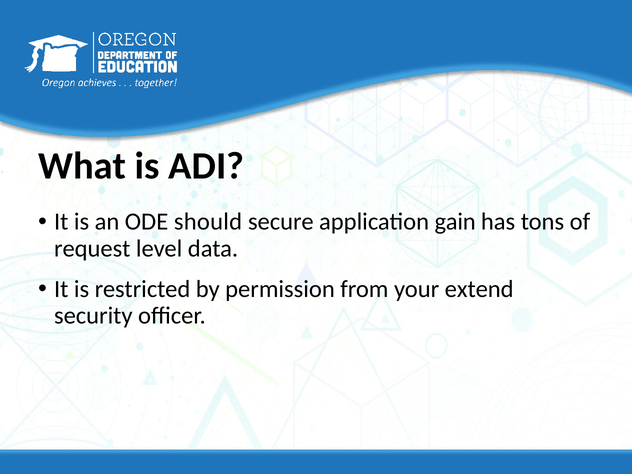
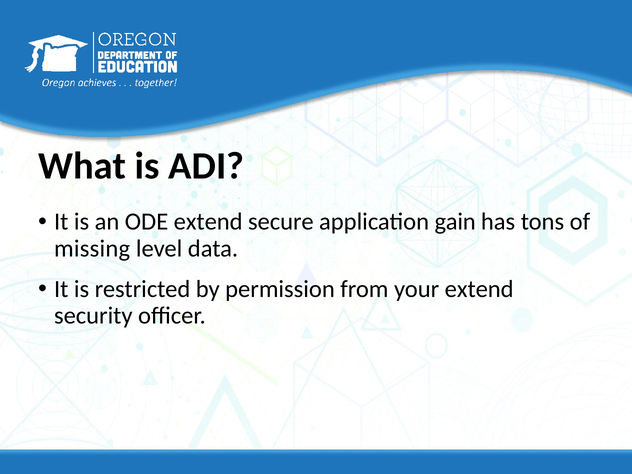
ODE should: should -> extend
request: request -> missing
